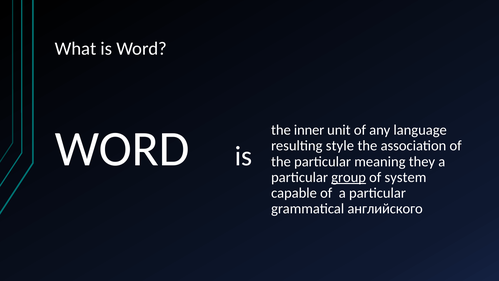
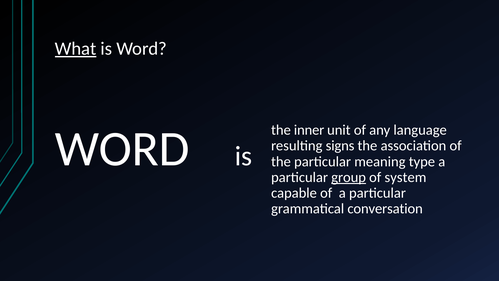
What underline: none -> present
style: style -> signs
they: they -> type
английского: английского -> conversation
